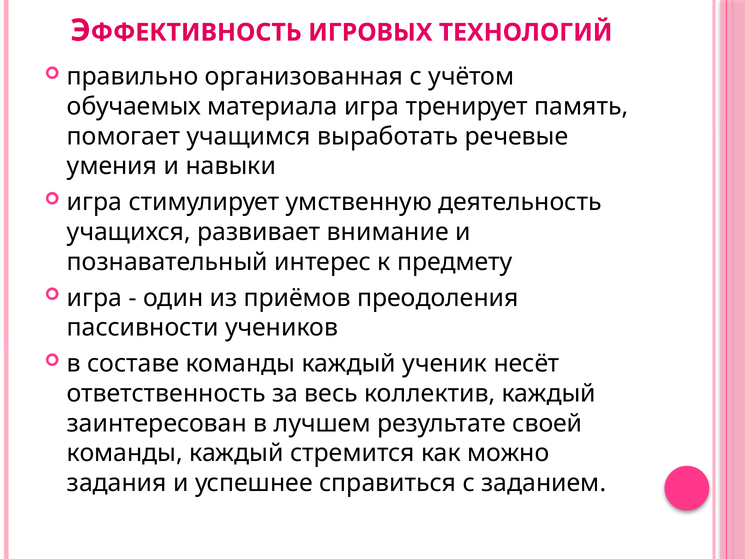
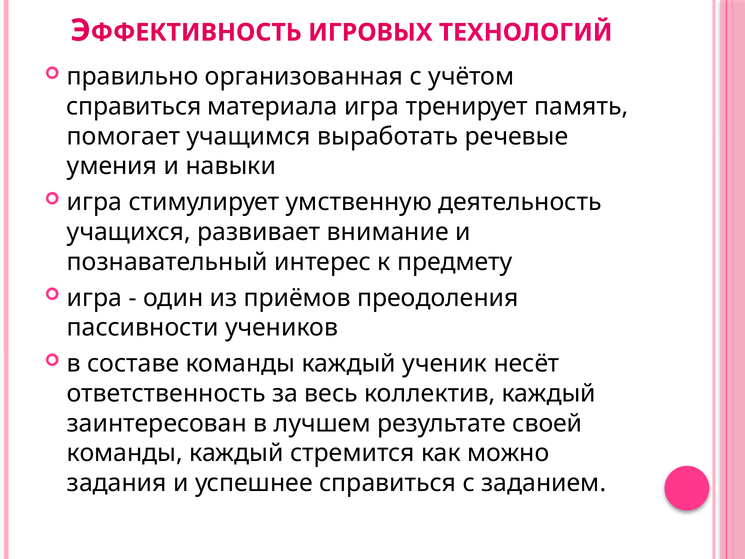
обучаемых at (134, 107): обучаемых -> справиться
